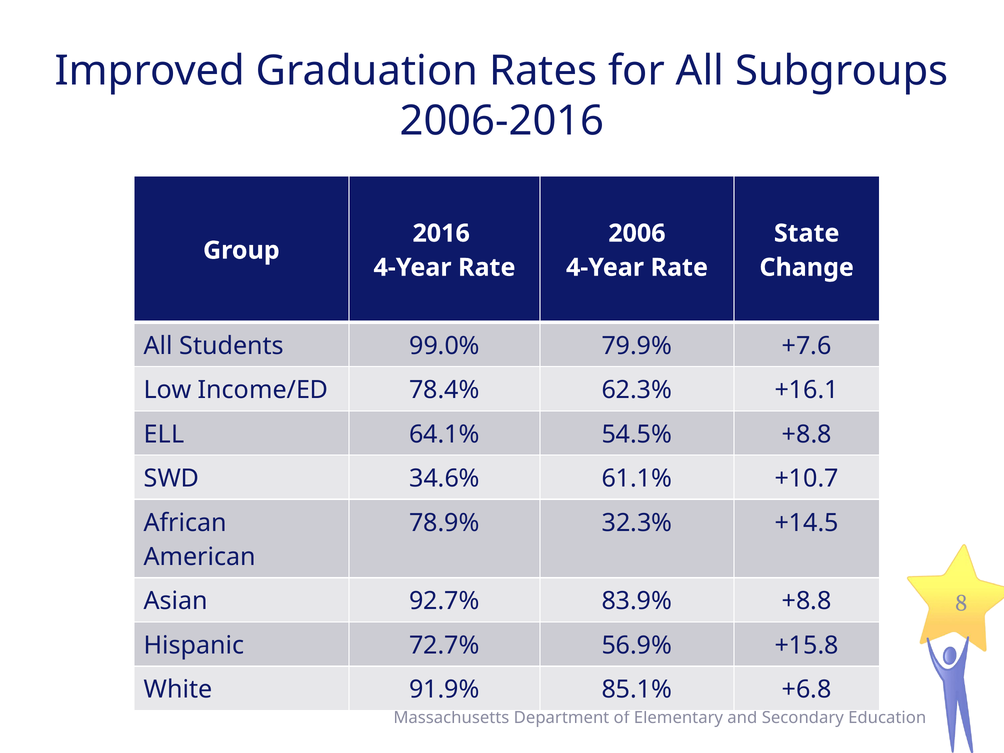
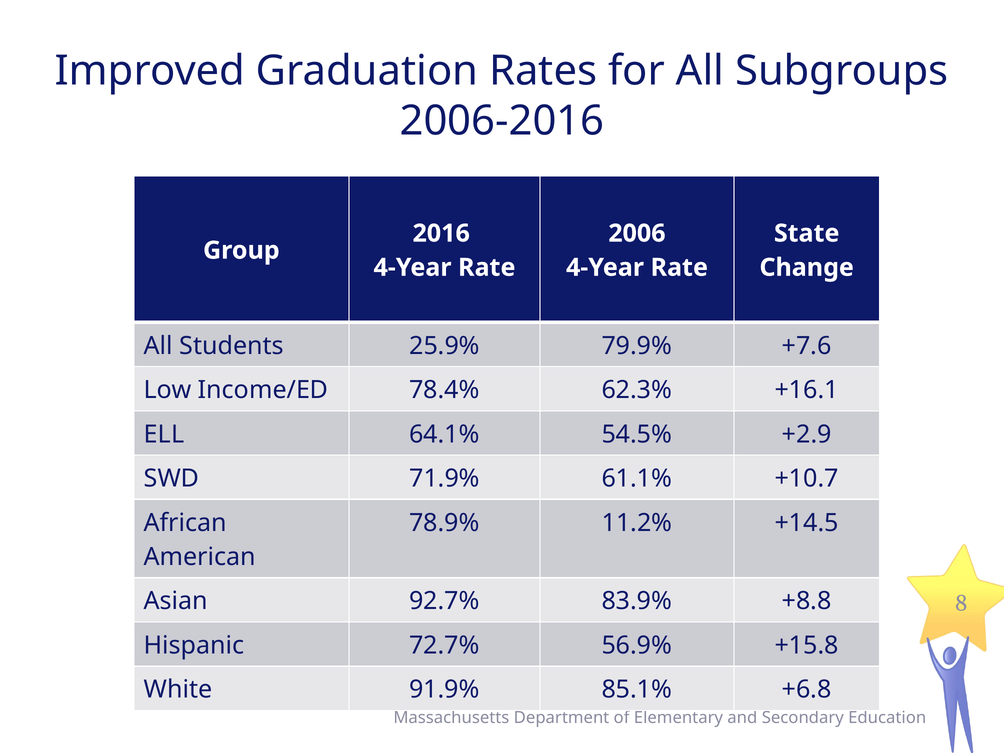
99.0%: 99.0% -> 25.9%
54.5% +8.8: +8.8 -> +2.9
34.6%: 34.6% -> 71.9%
32.3%: 32.3% -> 11.2%
